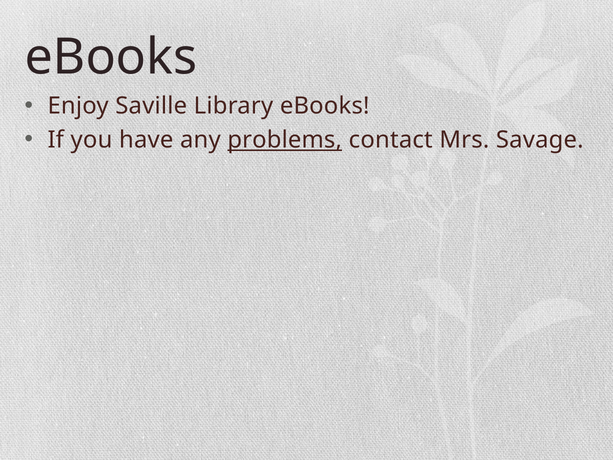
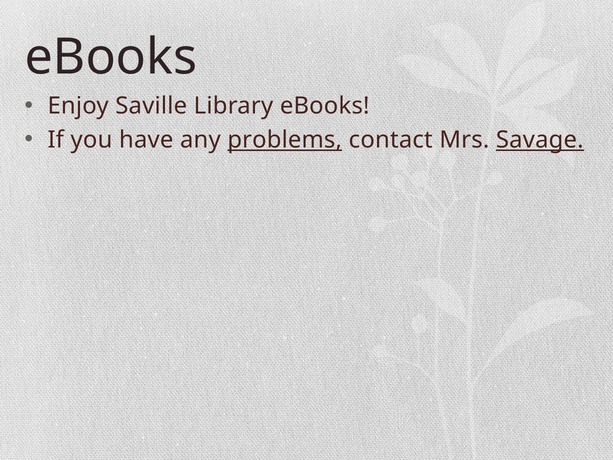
Savage underline: none -> present
